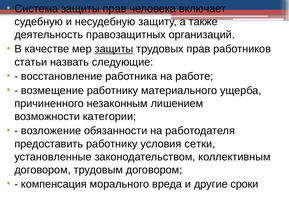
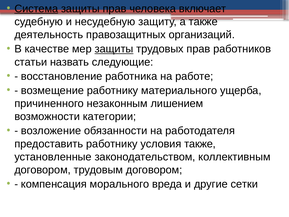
Система underline: none -> present
условия сетки: сетки -> также
сроки: сроки -> сетки
